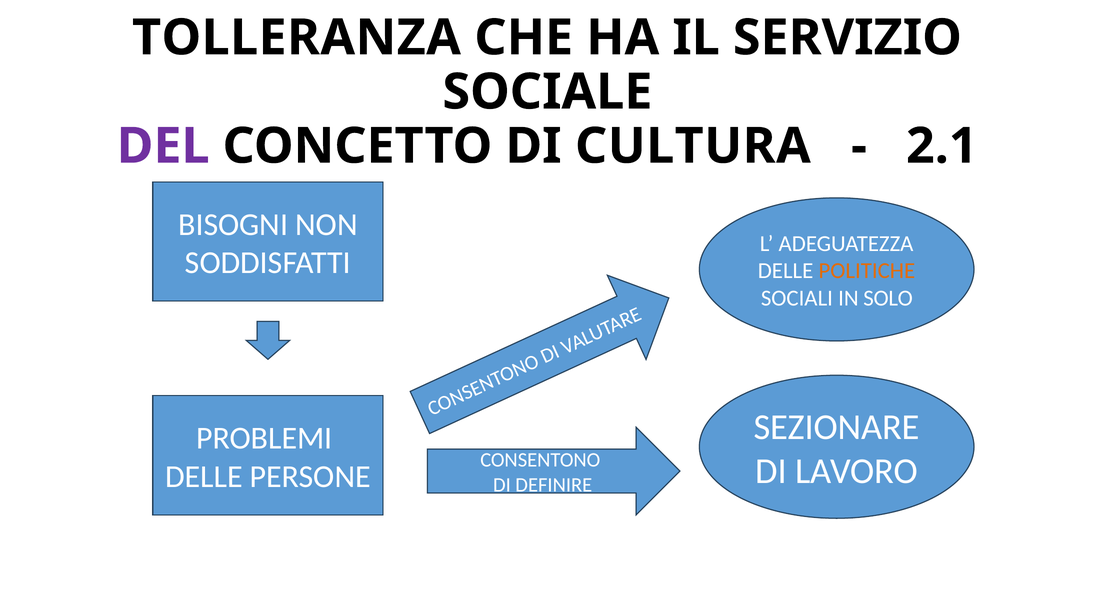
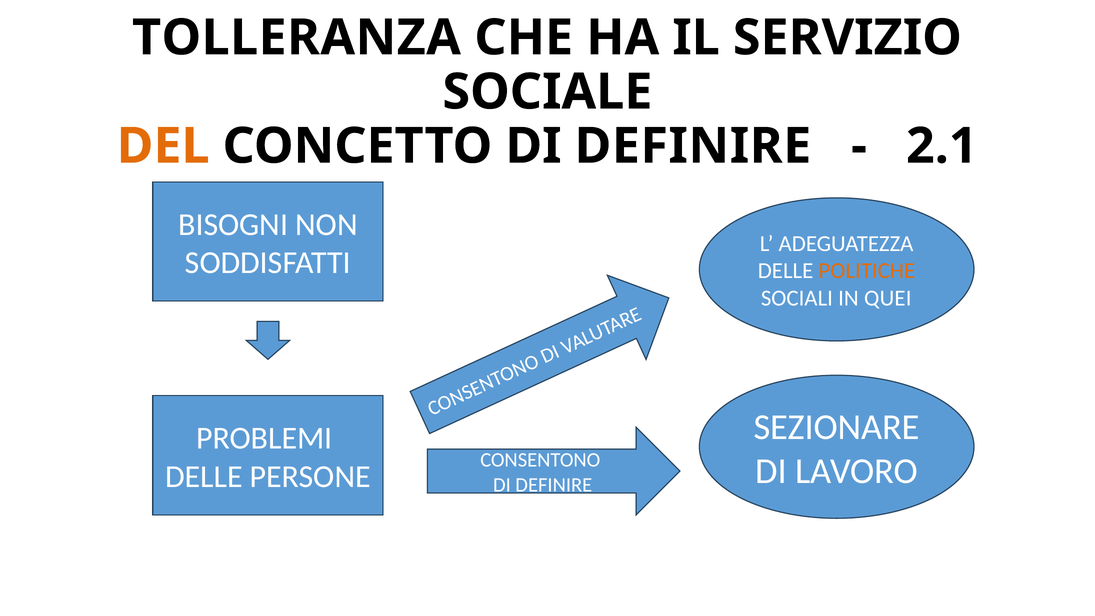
DEL colour: purple -> orange
CONCETTO DI CULTURA: CULTURA -> DEFINIRE
SOLO: SOLO -> QUEI
